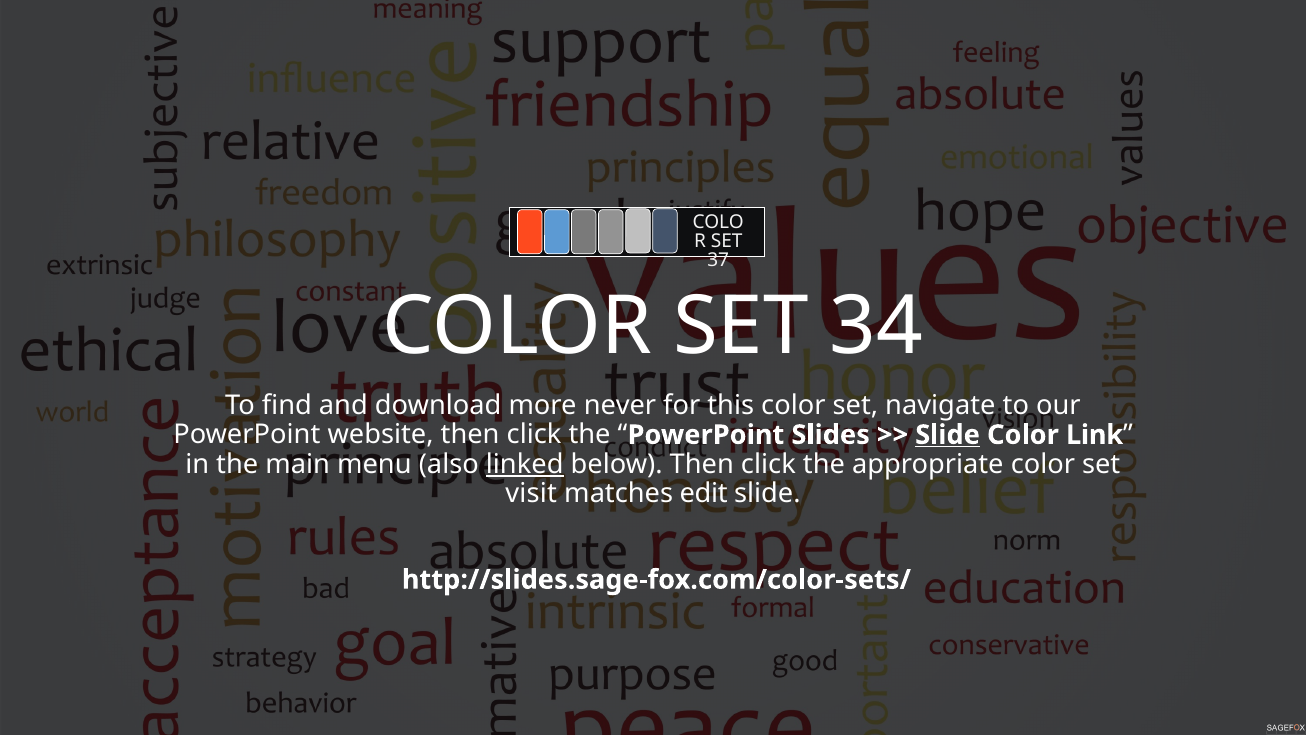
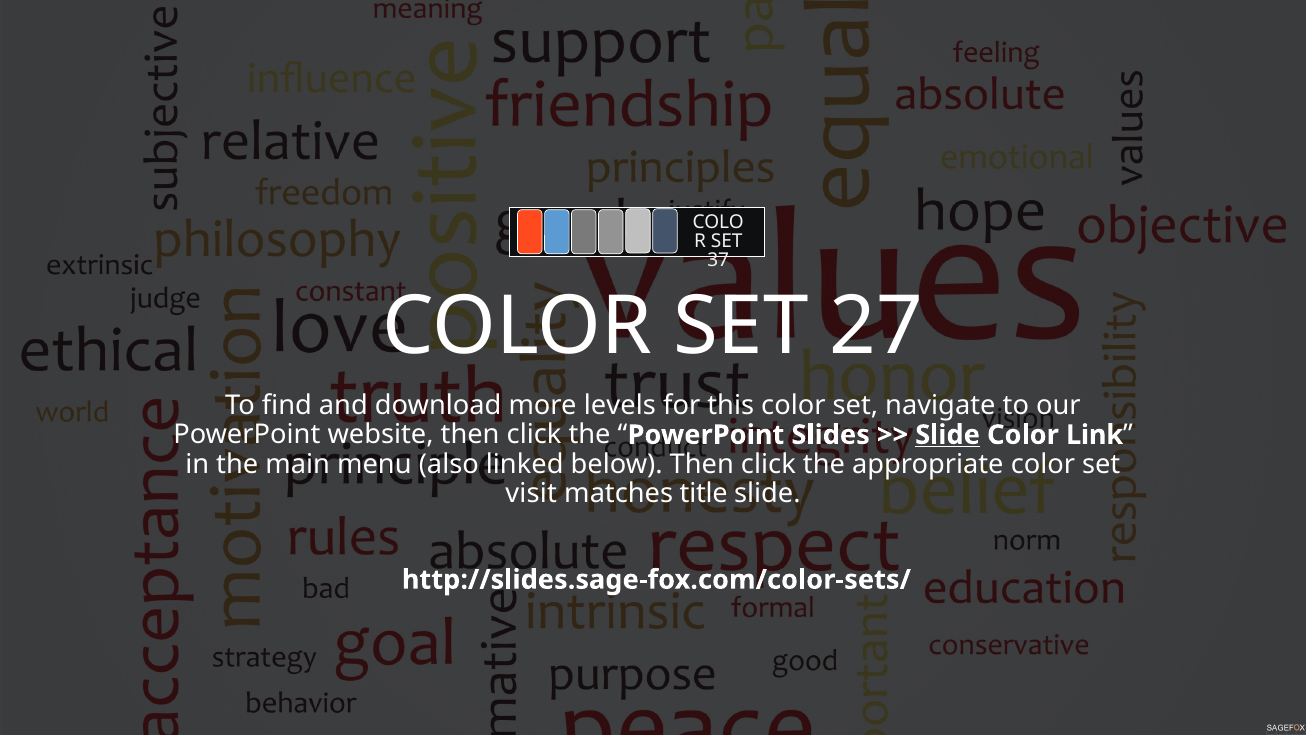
34: 34 -> 27
never: never -> levels
linked underline: present -> none
edit: edit -> title
